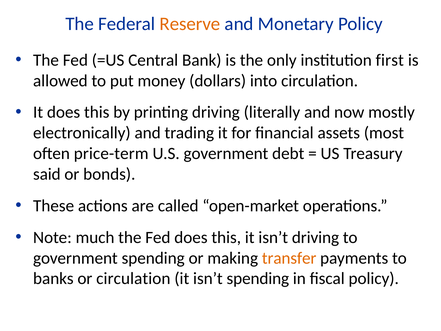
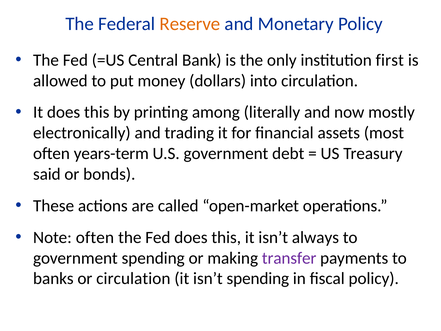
printing driving: driving -> among
price-term: price-term -> years-term
Note much: much -> often
isn’t driving: driving -> always
transfer colour: orange -> purple
